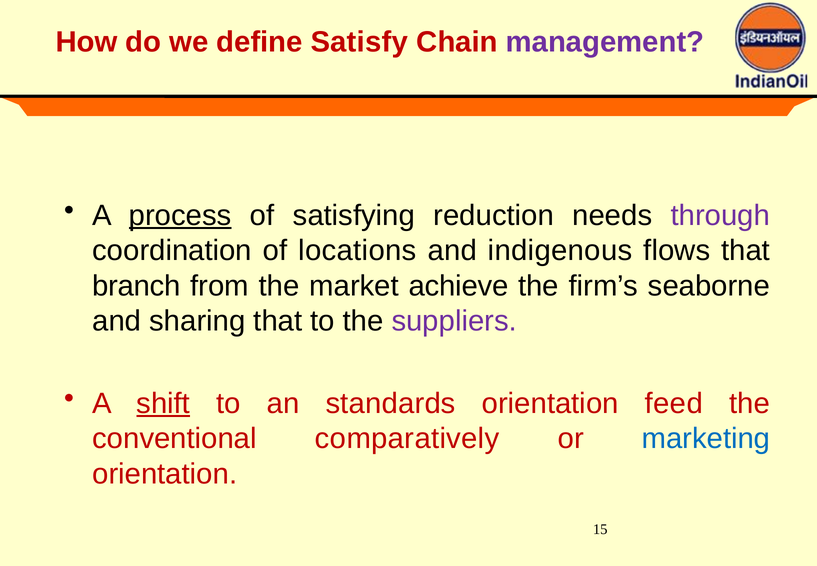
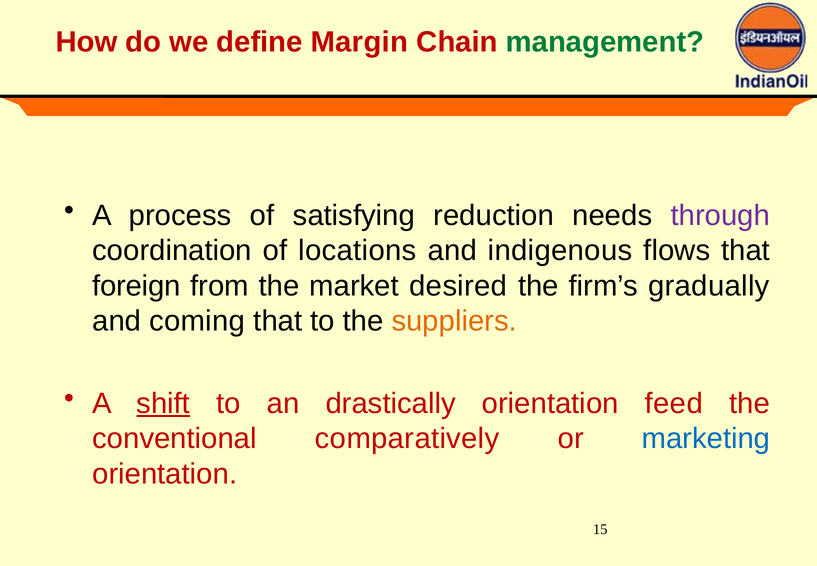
Satisfy: Satisfy -> Margin
management colour: purple -> green
process underline: present -> none
branch: branch -> foreign
achieve: achieve -> desired
seaborne: seaborne -> gradually
sharing: sharing -> coming
suppliers colour: purple -> orange
standards: standards -> drastically
